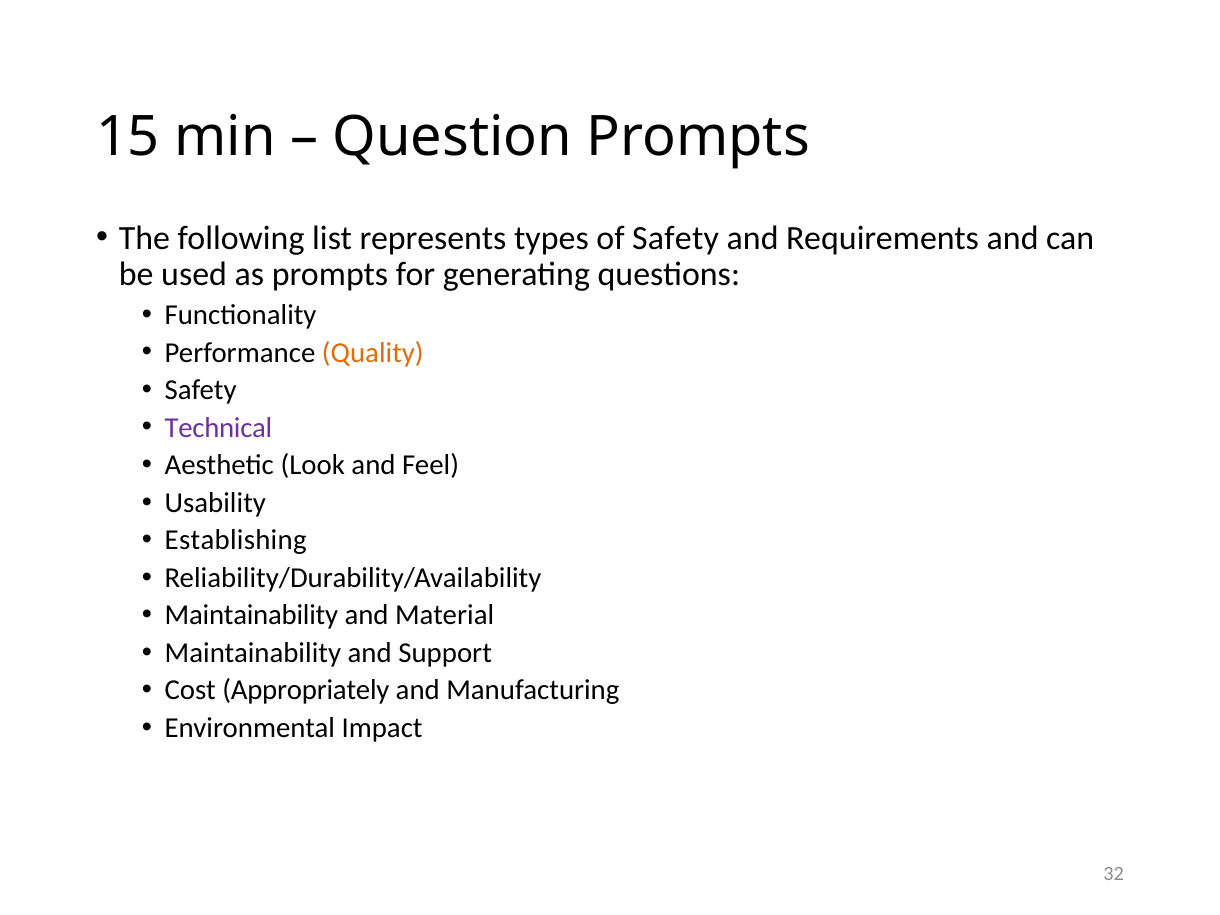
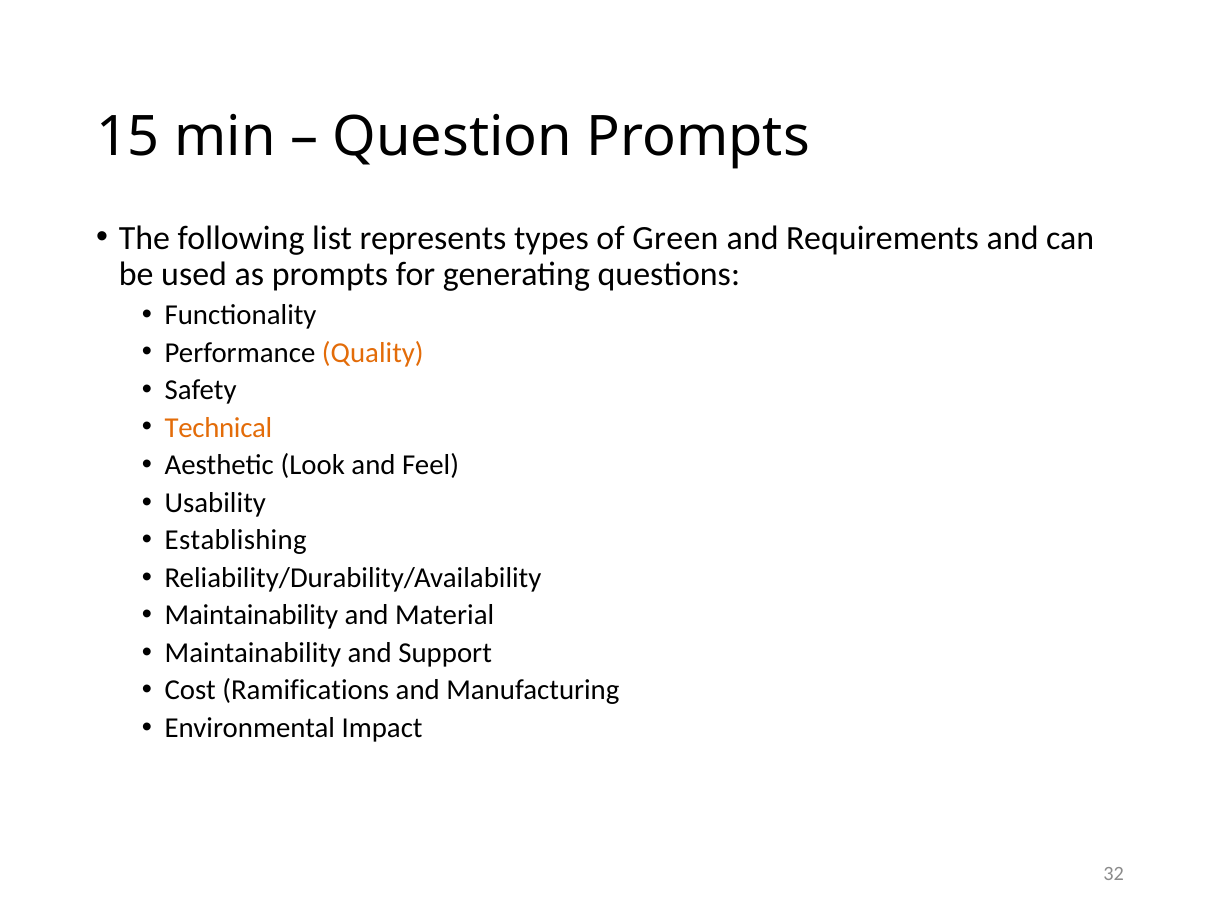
of Safety: Safety -> Green
Technical colour: purple -> orange
Appropriately: Appropriately -> Ramifications
